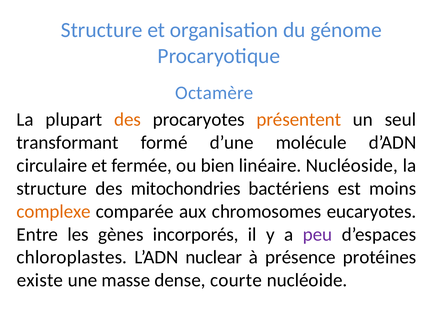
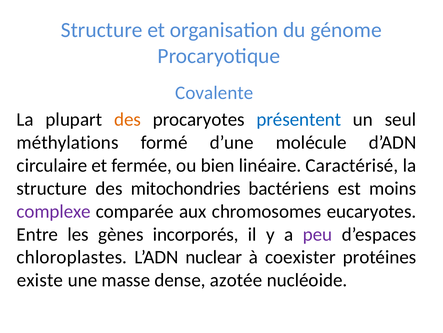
Octamère: Octamère -> Covalente
présentent colour: orange -> blue
transformant: transformant -> méthylations
Nucléoside: Nucléoside -> Caractérisé
complexe colour: orange -> purple
présence: présence -> coexister
courte: courte -> azotée
